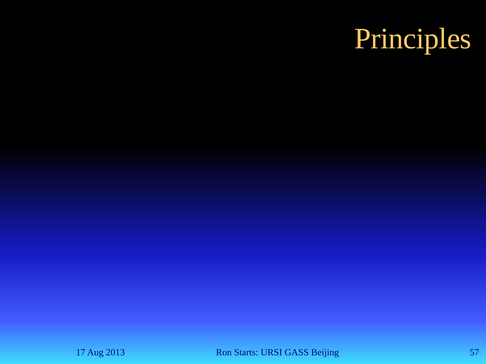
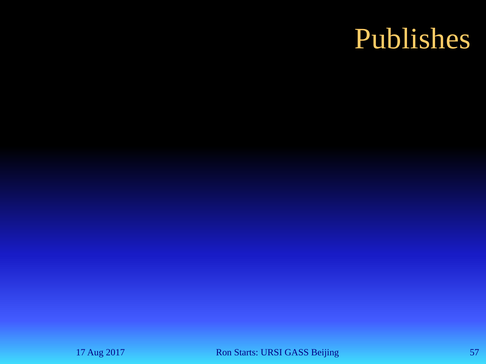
Principles: Principles -> Publishes
2013: 2013 -> 2017
